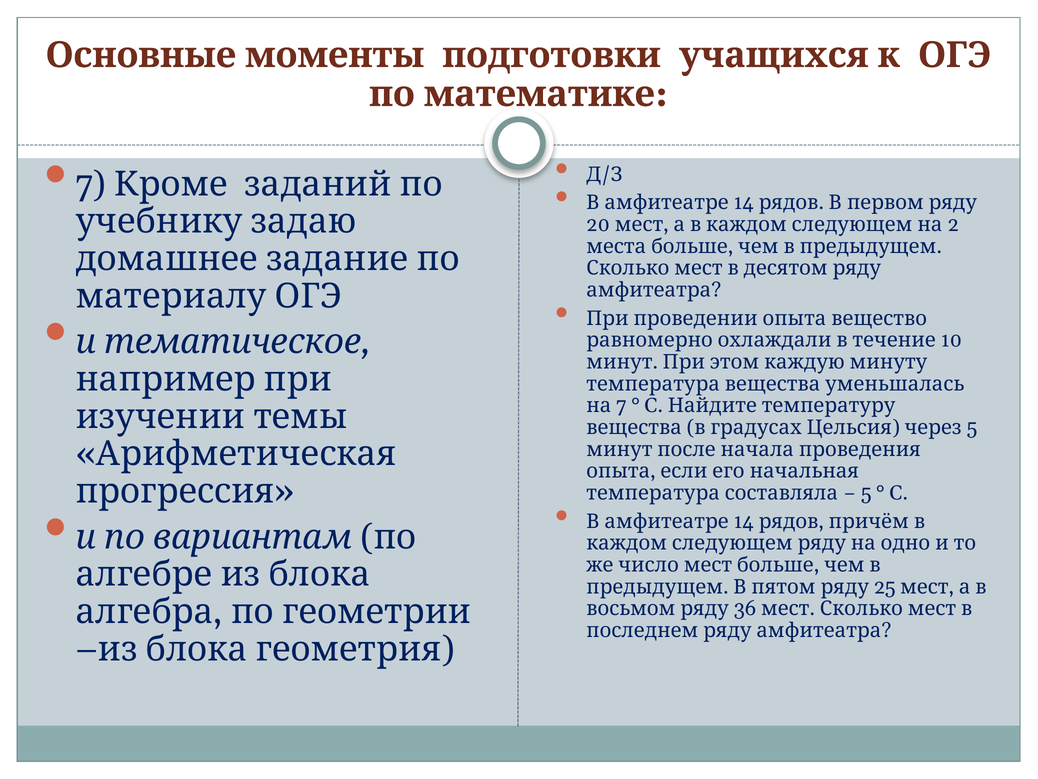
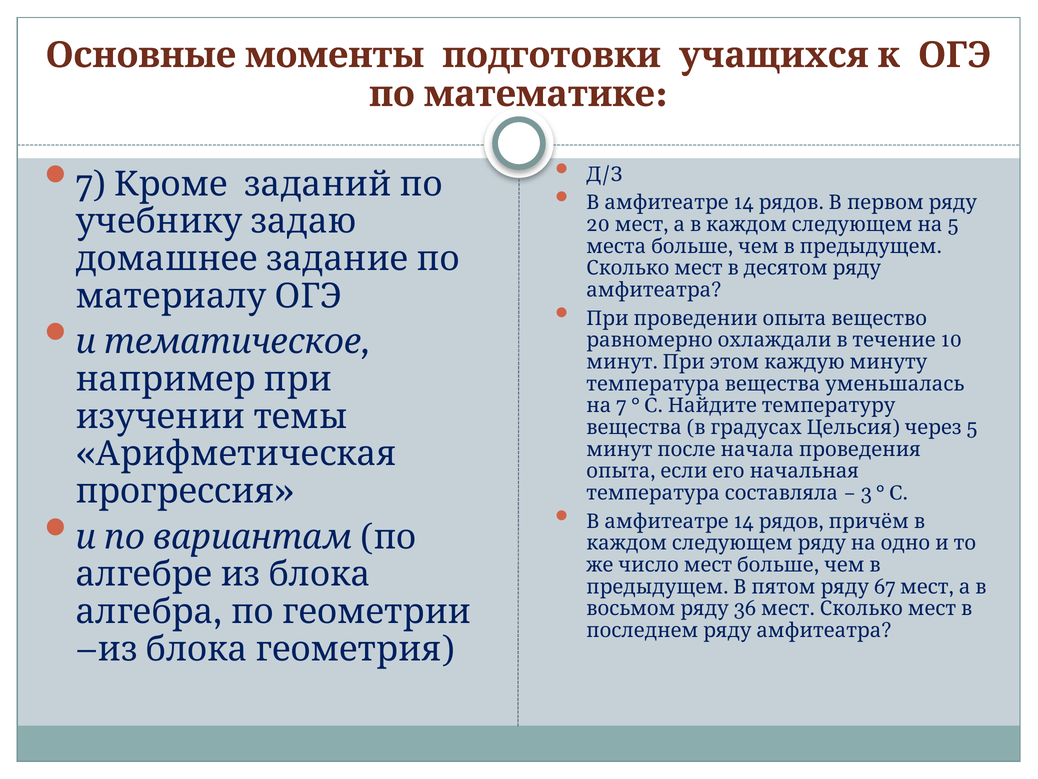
2 at (953, 224): 2 -> 5
5 at (866, 493): 5 -> 3
25: 25 -> 67
